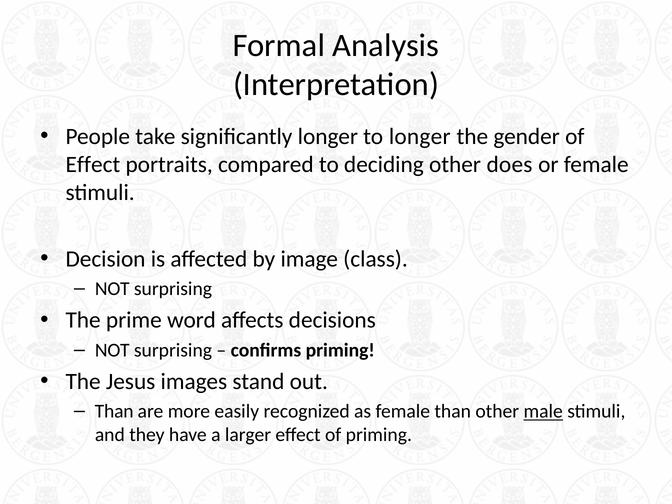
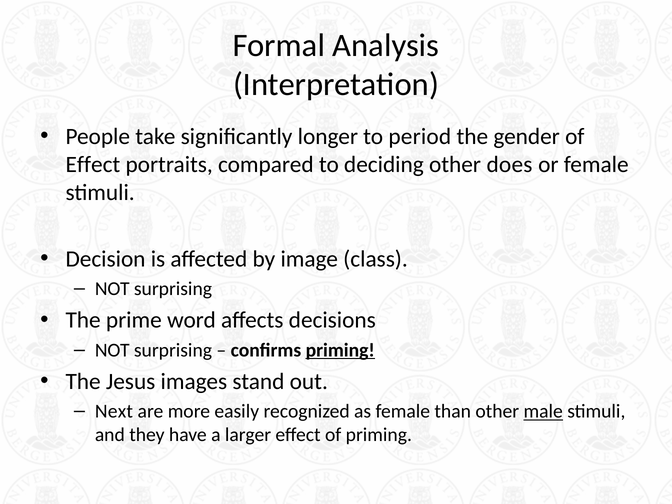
to longer: longer -> period
priming at (340, 350) underline: none -> present
Than at (114, 411): Than -> Next
